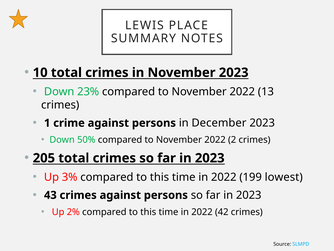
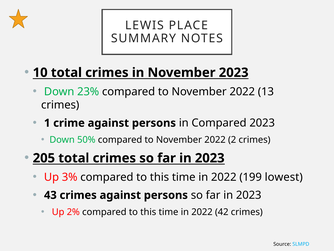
in December: December -> Compared
